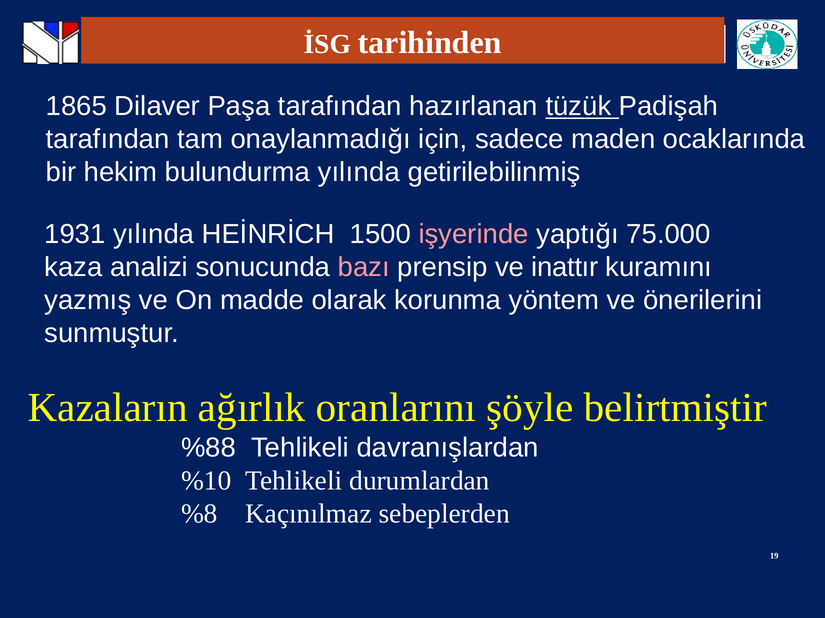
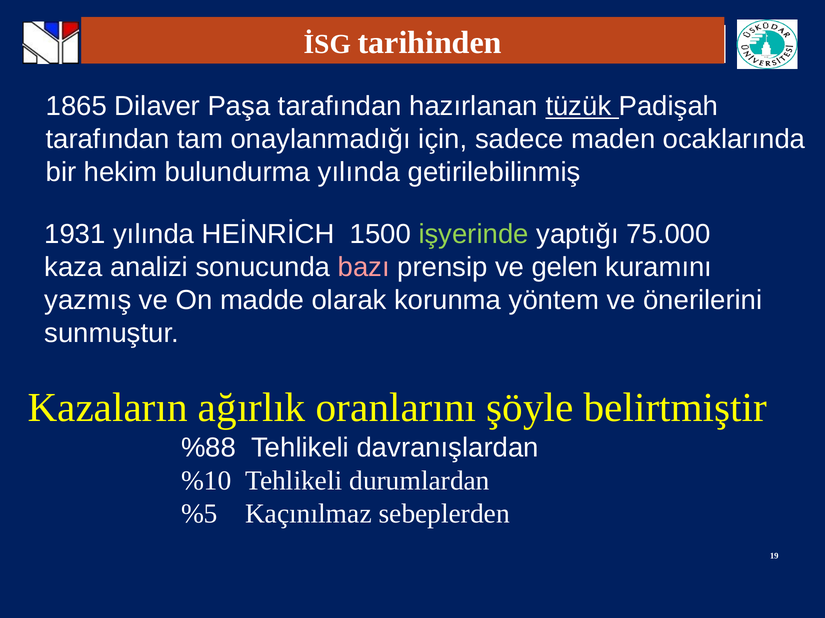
işyerinde colour: pink -> light green
inattır: inattır -> gelen
%8: %8 -> %5
